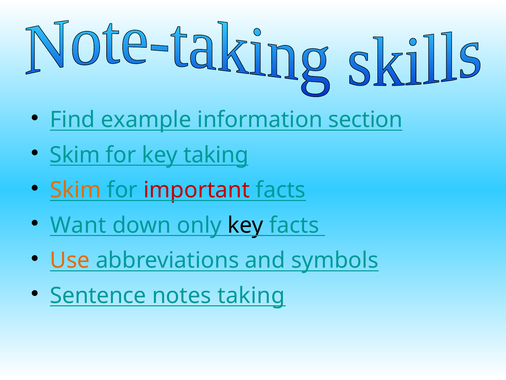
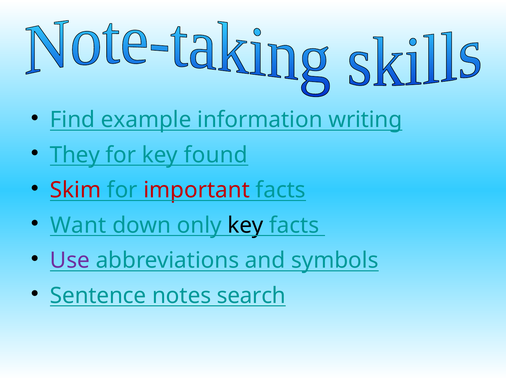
section: section -> writing
Skim at (75, 155): Skim -> They
key taking: taking -> found
Skim at (76, 190) colour: orange -> red
Use colour: orange -> purple
notes taking: taking -> search
